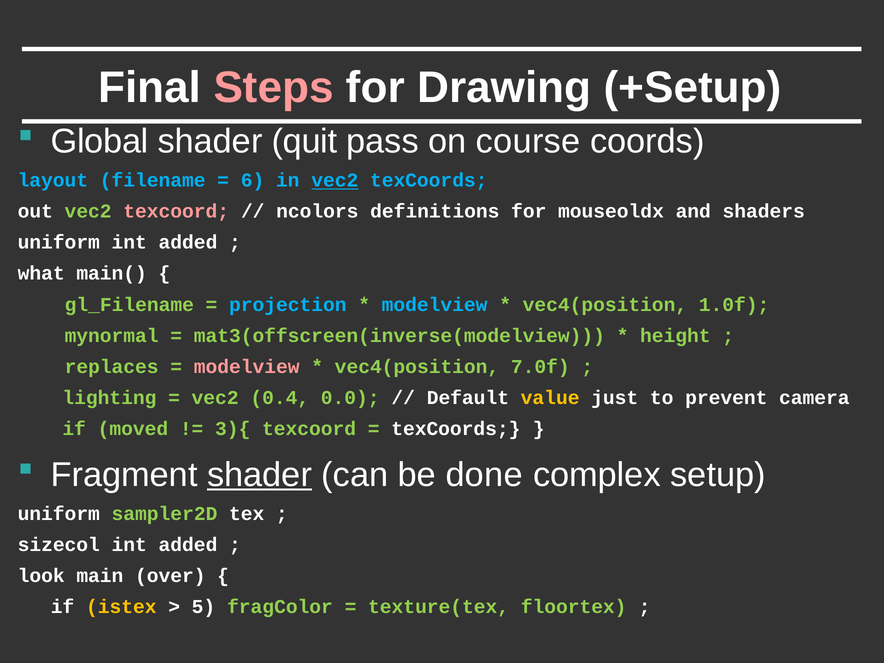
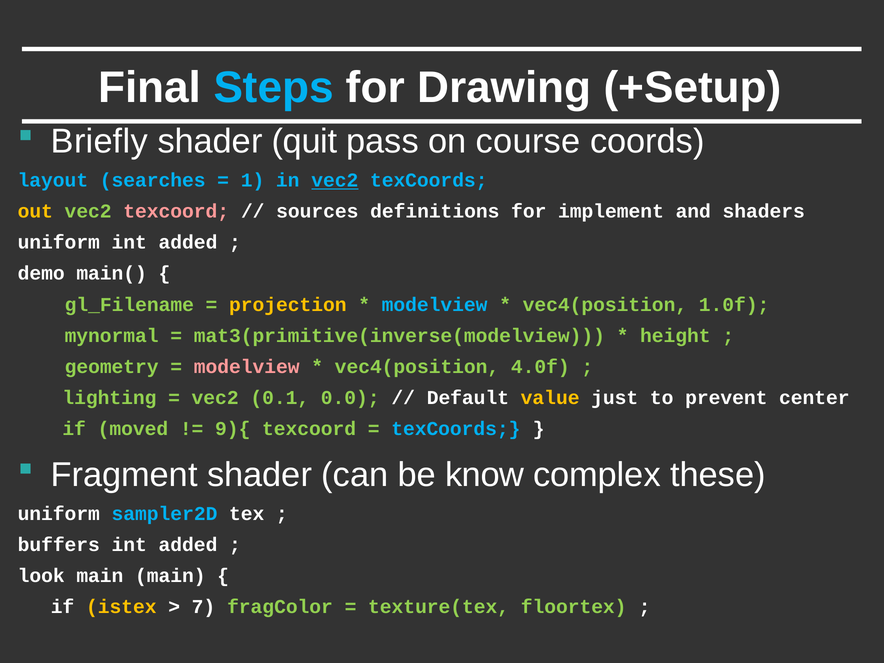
Steps colour: pink -> light blue
Global: Global -> Briefly
filename: filename -> searches
6: 6 -> 1
out colour: white -> yellow
ncolors: ncolors -> sources
mouseoldx: mouseoldx -> implement
what: what -> demo
projection colour: light blue -> yellow
mat3(offscreen(inverse(modelview: mat3(offscreen(inverse(modelview -> mat3(primitive(inverse(modelview
replaces: replaces -> geometry
7.0f: 7.0f -> 4.0f
0.4: 0.4 -> 0.1
camera: camera -> center
3){: 3){ -> 9){
texCoords at (456, 429) colour: white -> light blue
shader at (260, 475) underline: present -> none
done: done -> know
setup: setup -> these
sampler2D colour: light green -> light blue
sizecol: sizecol -> buffers
main over: over -> main
5: 5 -> 7
